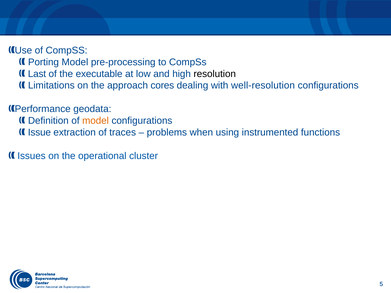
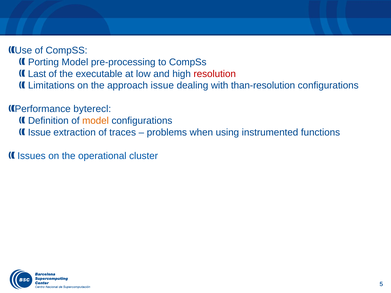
resolution colour: black -> red
approach cores: cores -> issue
well-resolution: well-resolution -> than-resolution
geodata: geodata -> byterecl
